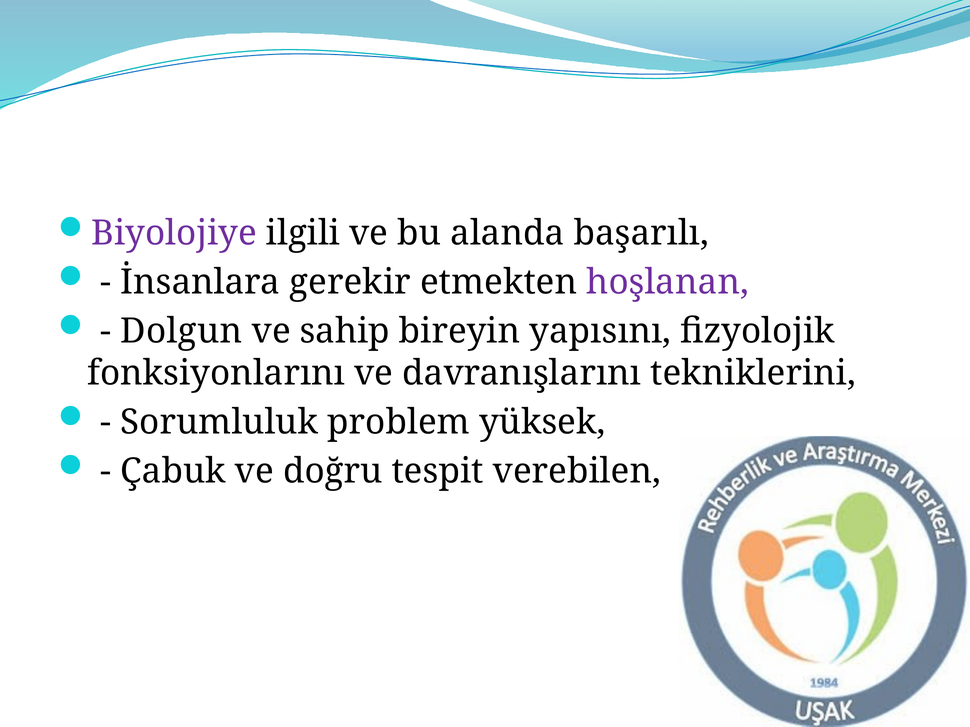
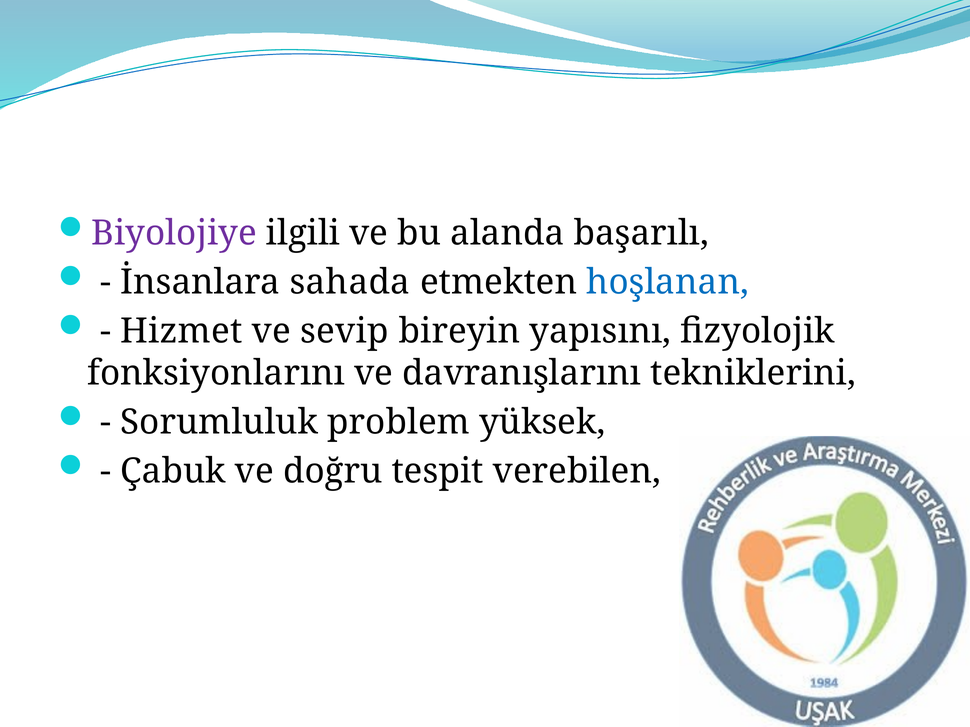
gerekir: gerekir -> sahada
hoşlanan colour: purple -> blue
Dolgun: Dolgun -> Hizmet
sahip: sahip -> sevip
